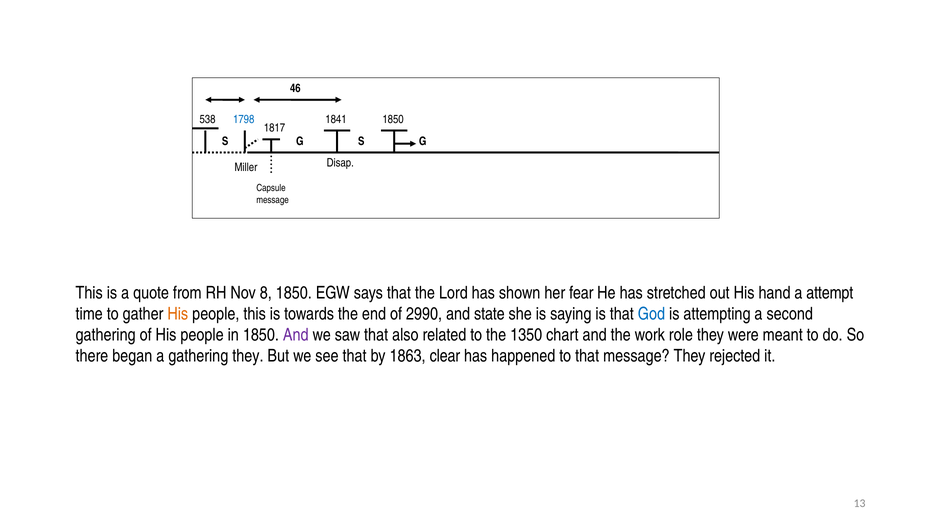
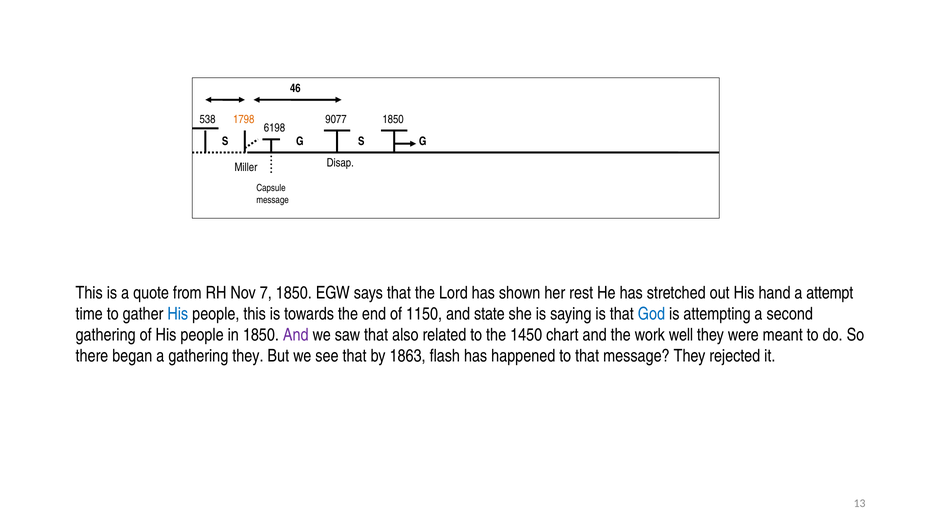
1798 colour: blue -> orange
1841: 1841 -> 9077
1817: 1817 -> 6198
8: 8 -> 7
fear: fear -> rest
His at (178, 314) colour: orange -> blue
2990: 2990 -> 1150
1350: 1350 -> 1450
role: role -> well
clear: clear -> flash
